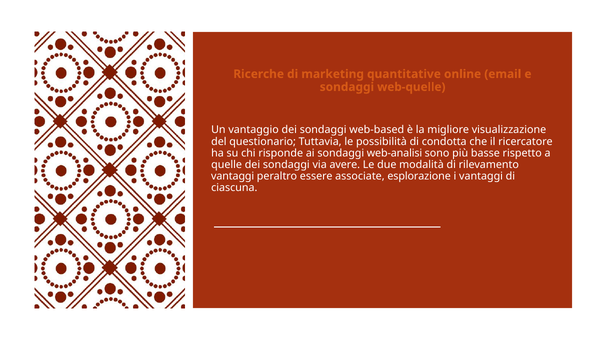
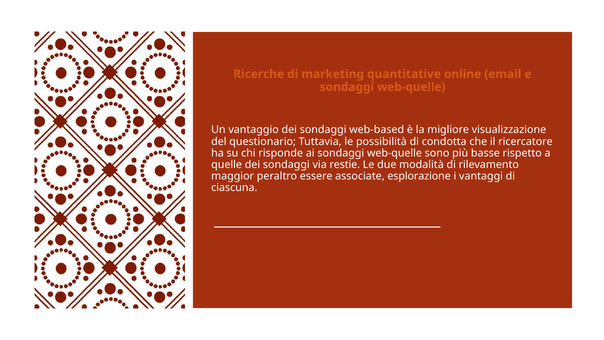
ai sondaggi web-analisi: web-analisi -> web-quelle
avere: avere -> restie
vantaggi at (233, 176): vantaggi -> maggior
